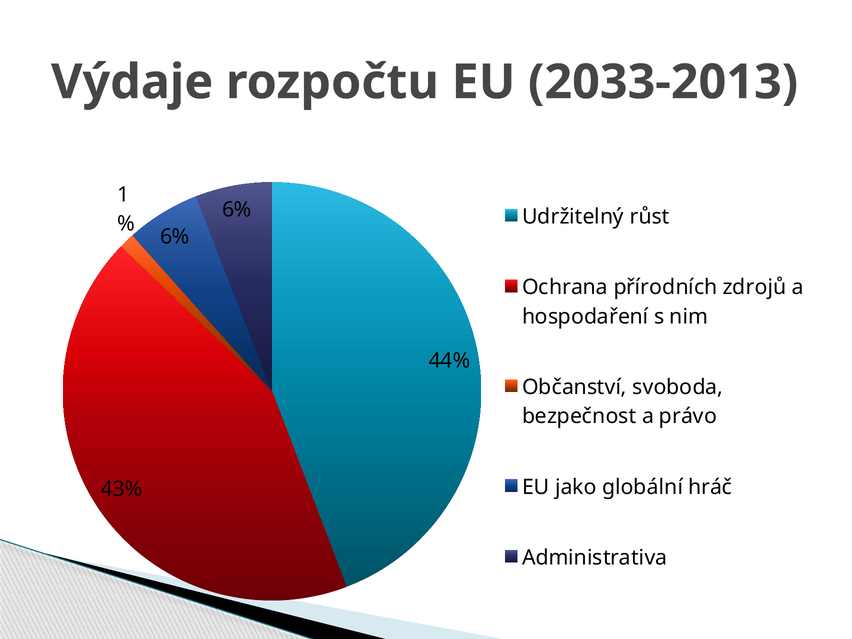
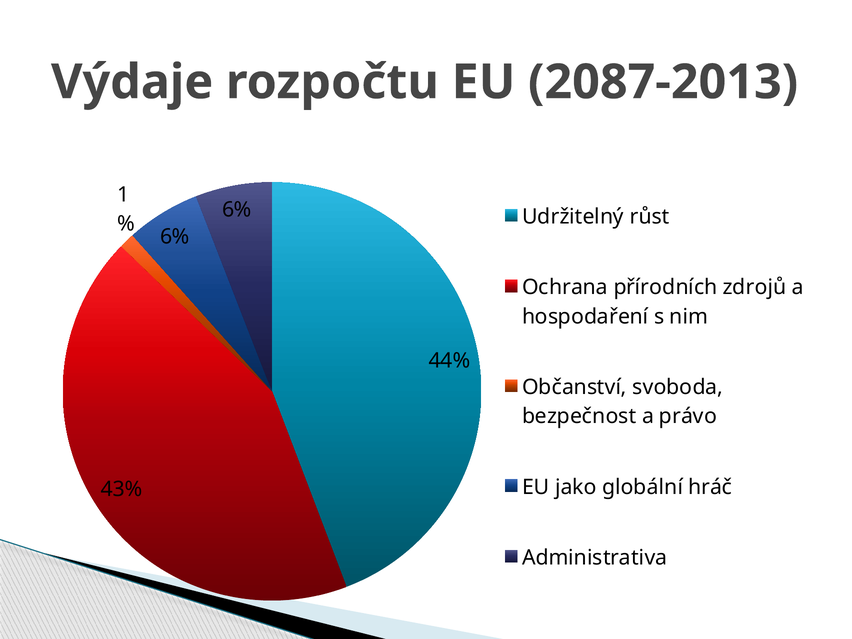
2033-2013: 2033-2013 -> 2087-2013
